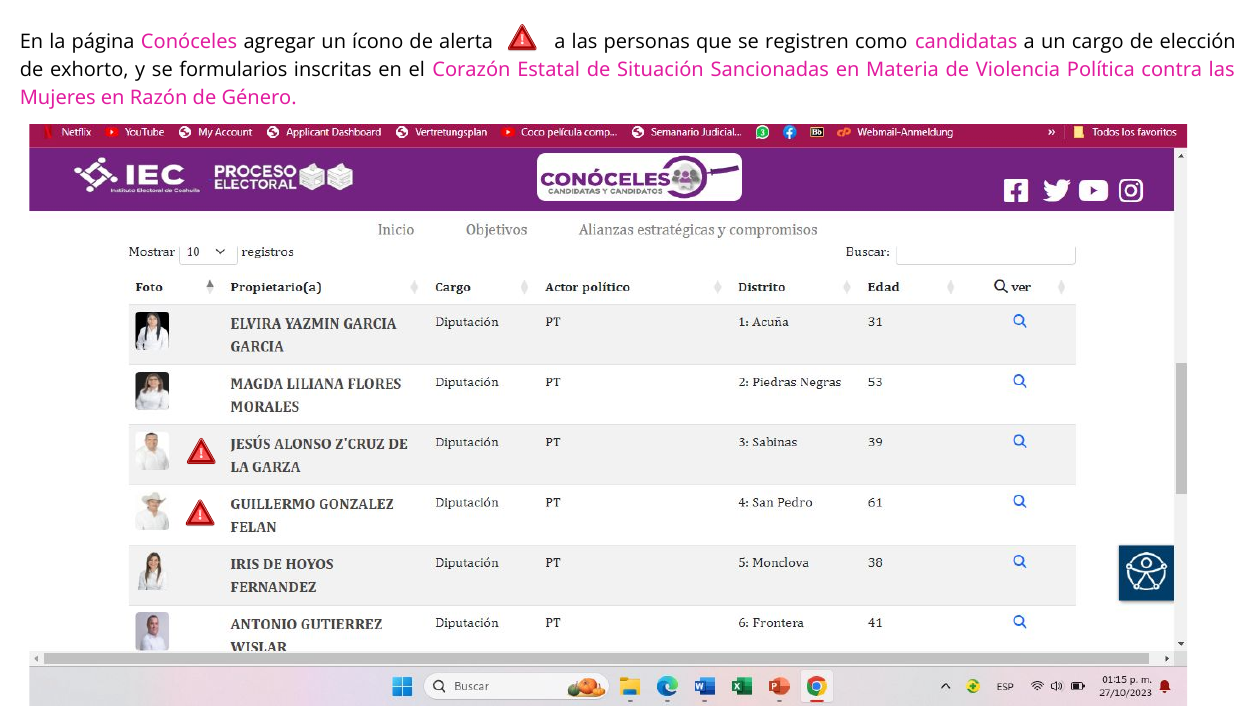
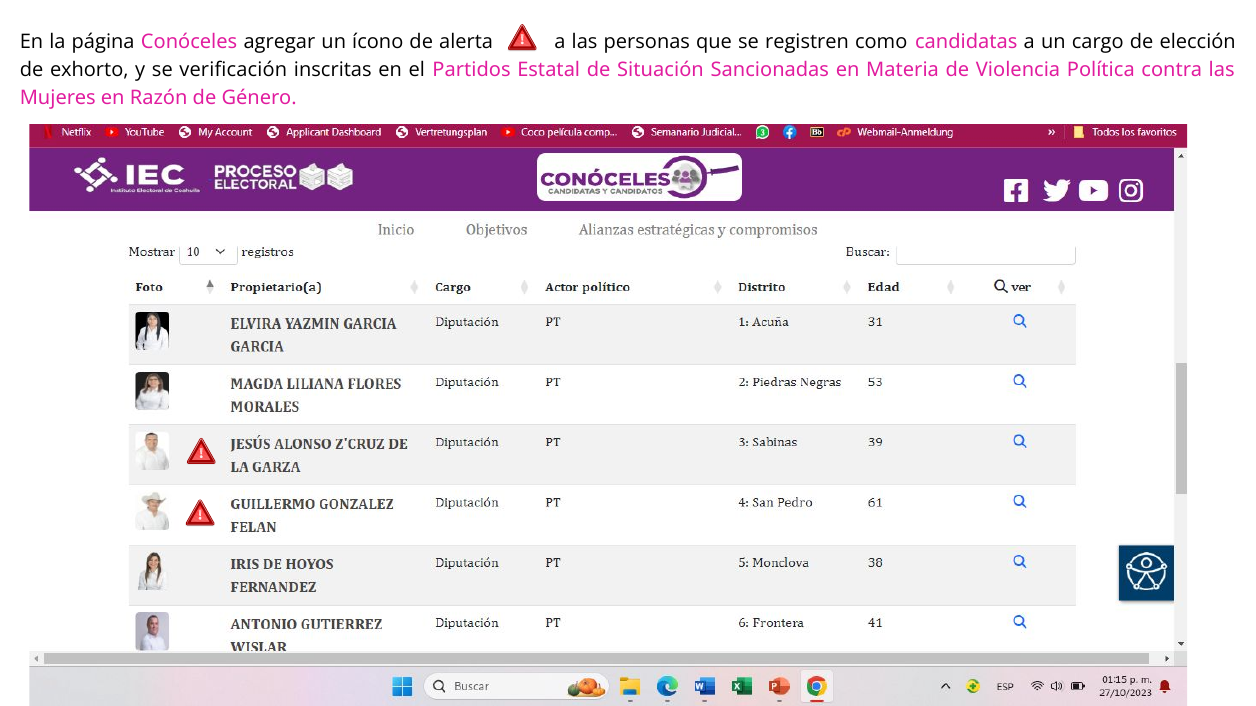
formularios: formularios -> verificación
Corazón: Corazón -> Partidos
